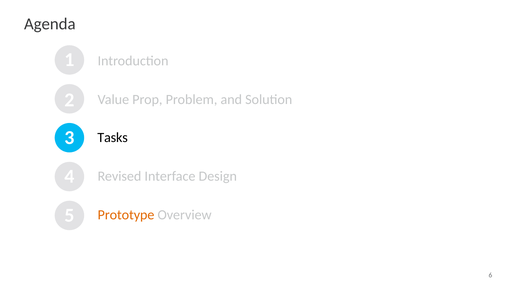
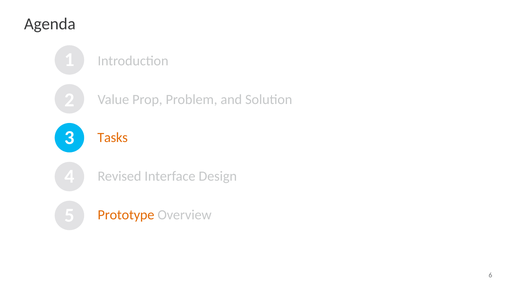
Tasks colour: black -> orange
